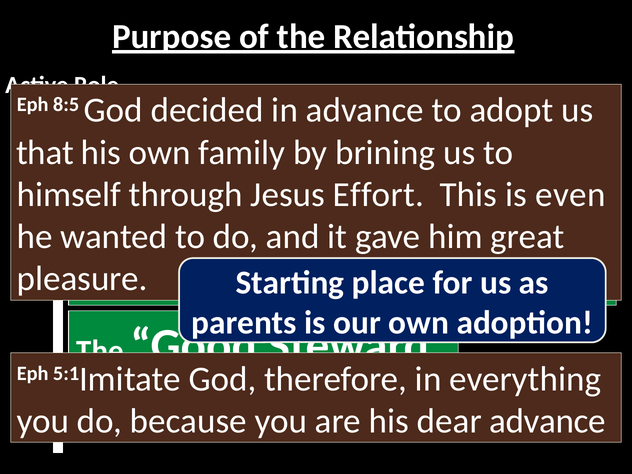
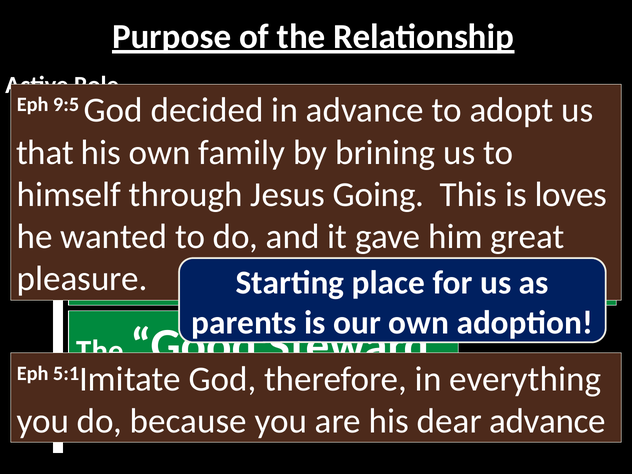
8:5: 8:5 -> 9:5
Effort: Effort -> Going
even: even -> loves
